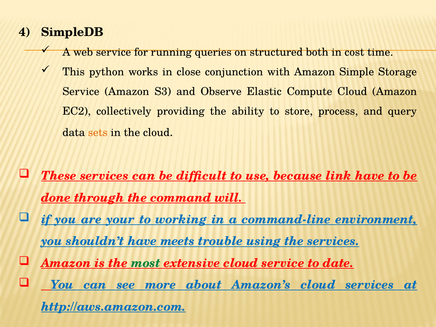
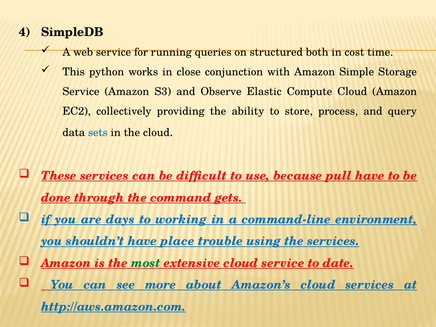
sets colour: orange -> blue
link: link -> pull
will: will -> gets
your: your -> days
meets: meets -> place
